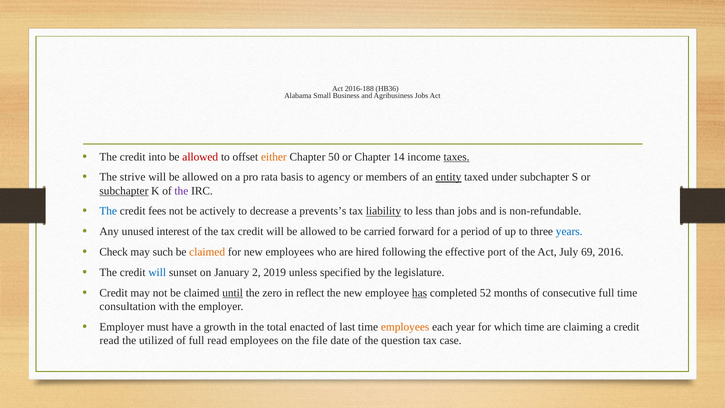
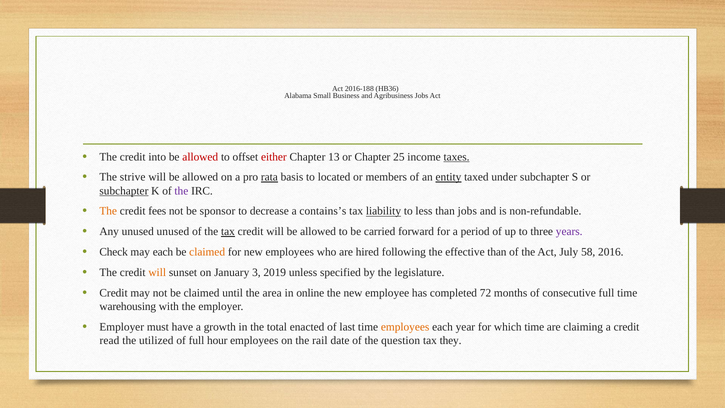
either colour: orange -> red
50: 50 -> 13
14: 14 -> 25
rata underline: none -> present
agency: agency -> located
The at (108, 211) colour: blue -> orange
actively: actively -> sponsor
prevents’s: prevents’s -> contains’s
unused interest: interest -> unused
tax at (228, 232) underline: none -> present
years colour: blue -> purple
may such: such -> each
effective port: port -> than
69: 69 -> 58
will at (157, 272) colour: blue -> orange
2: 2 -> 3
until underline: present -> none
zero: zero -> area
reflect: reflect -> online
has underline: present -> none
52: 52 -> 72
consultation: consultation -> warehousing
full read: read -> hour
file: file -> rail
case: case -> they
